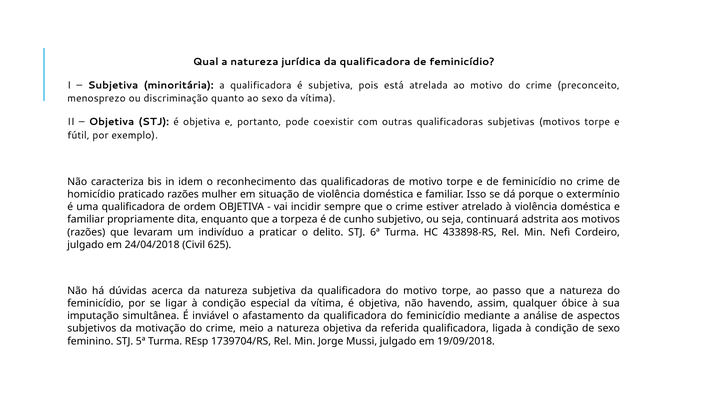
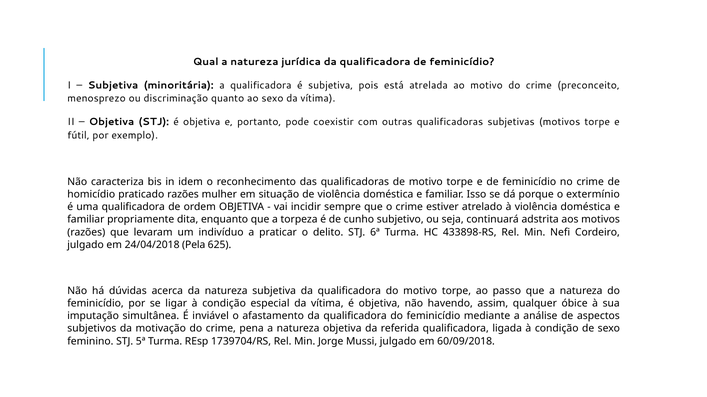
Civil: Civil -> Pela
meio: meio -> pena
19/09/2018: 19/09/2018 -> 60/09/2018
